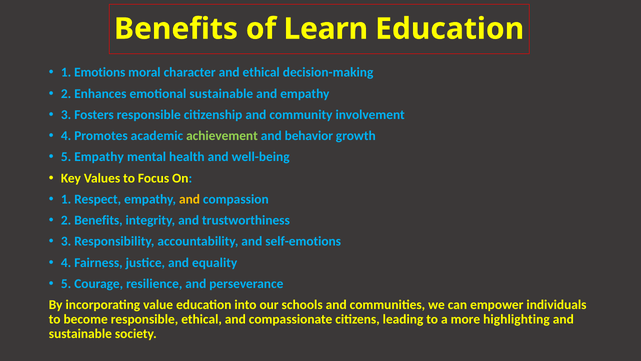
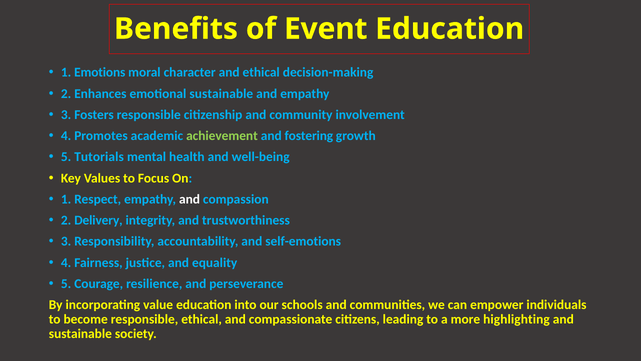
Learn: Learn -> Event
behavior: behavior -> fostering
5 Empathy: Empathy -> Tutorials
and at (190, 199) colour: yellow -> white
2 Benefits: Benefits -> Delivery
